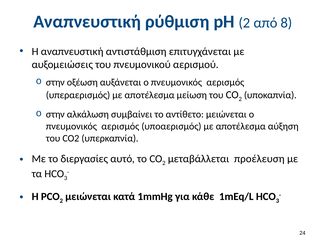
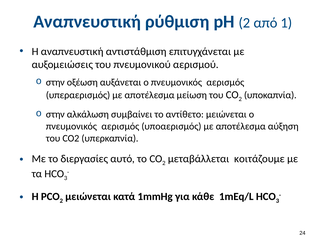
8: 8 -> 1
προέλευση: προέλευση -> κοιτάζουμε
